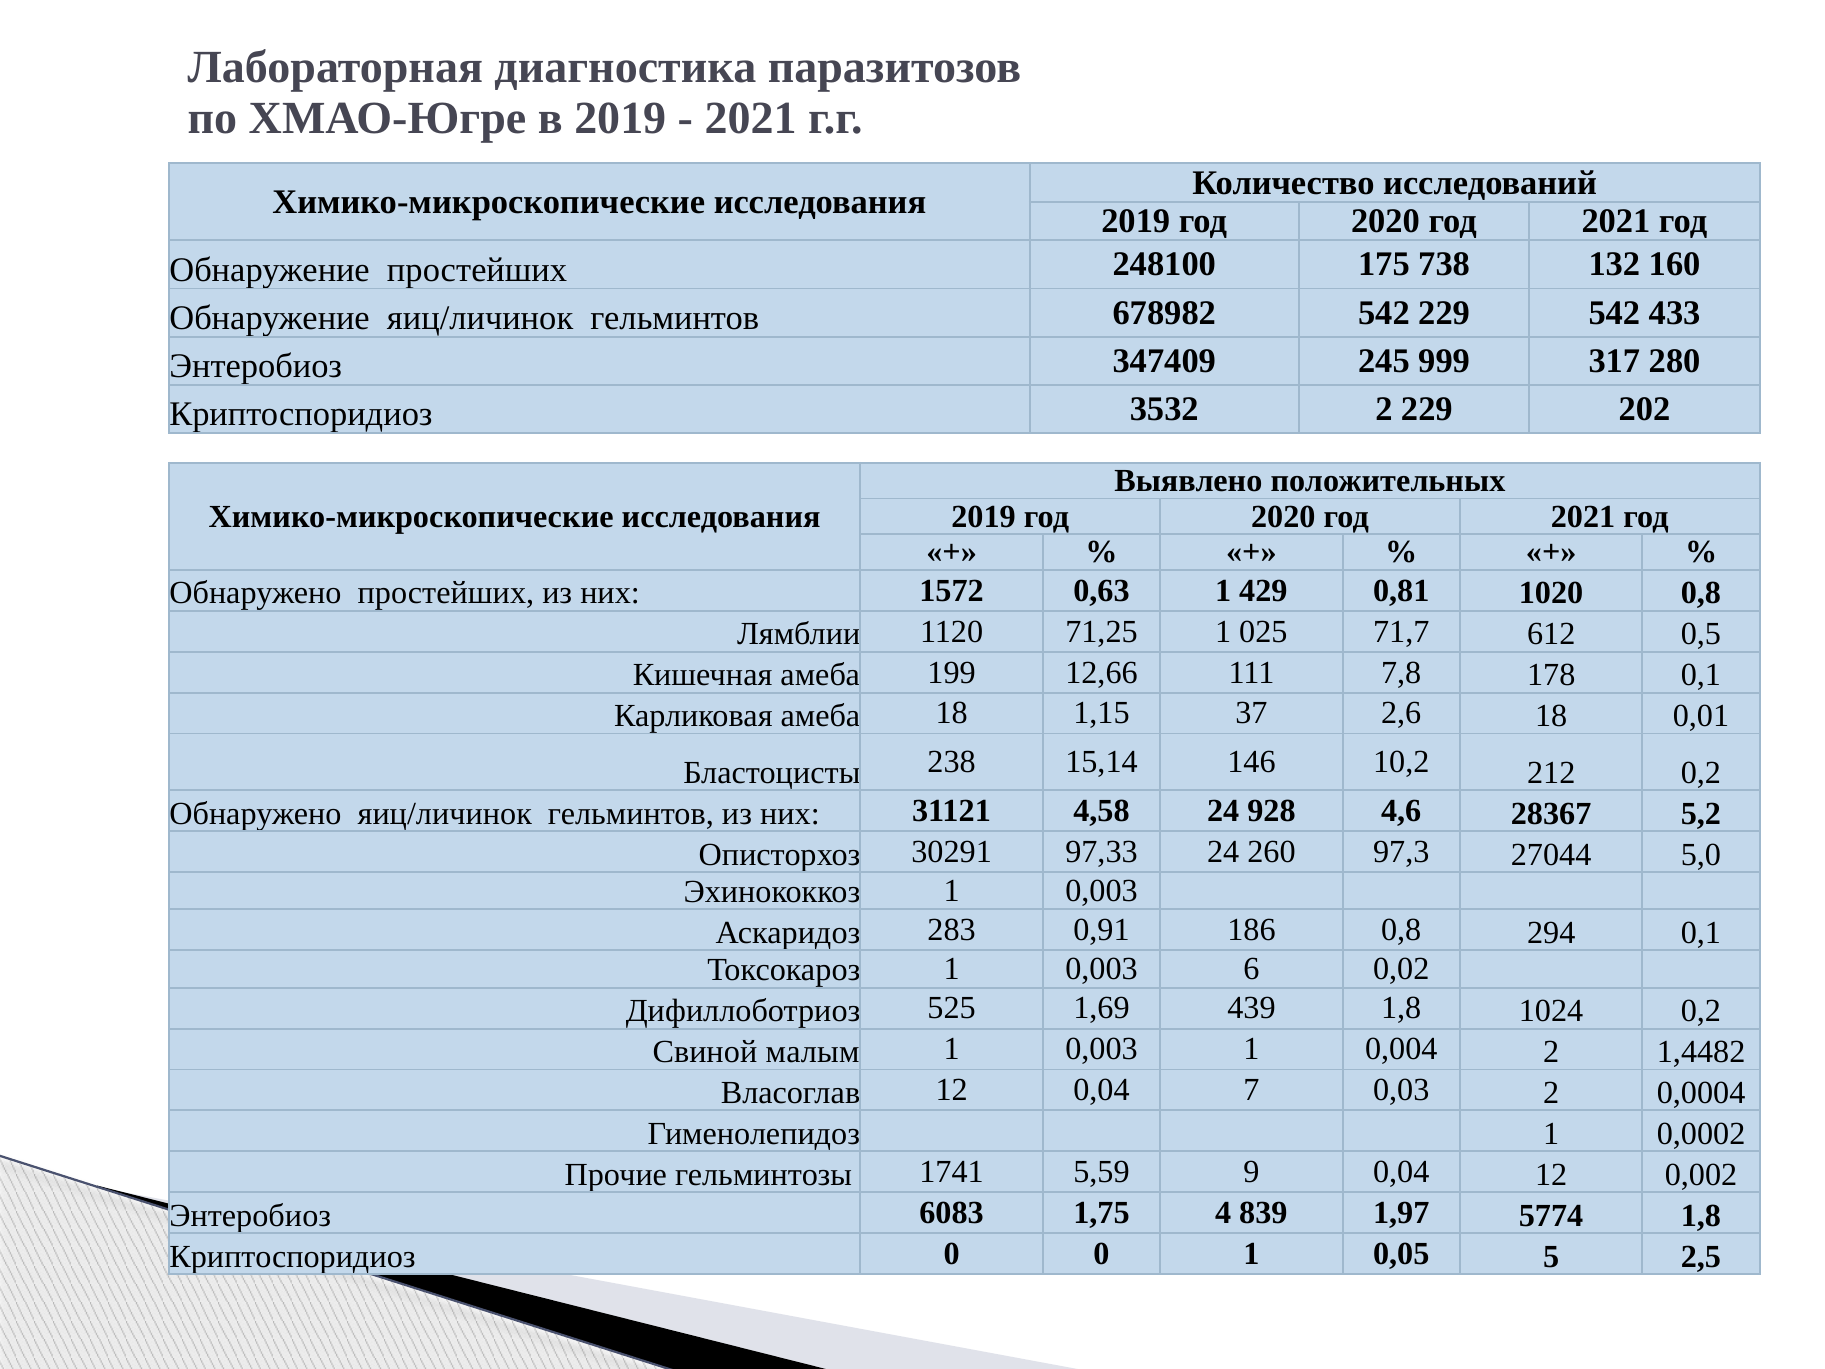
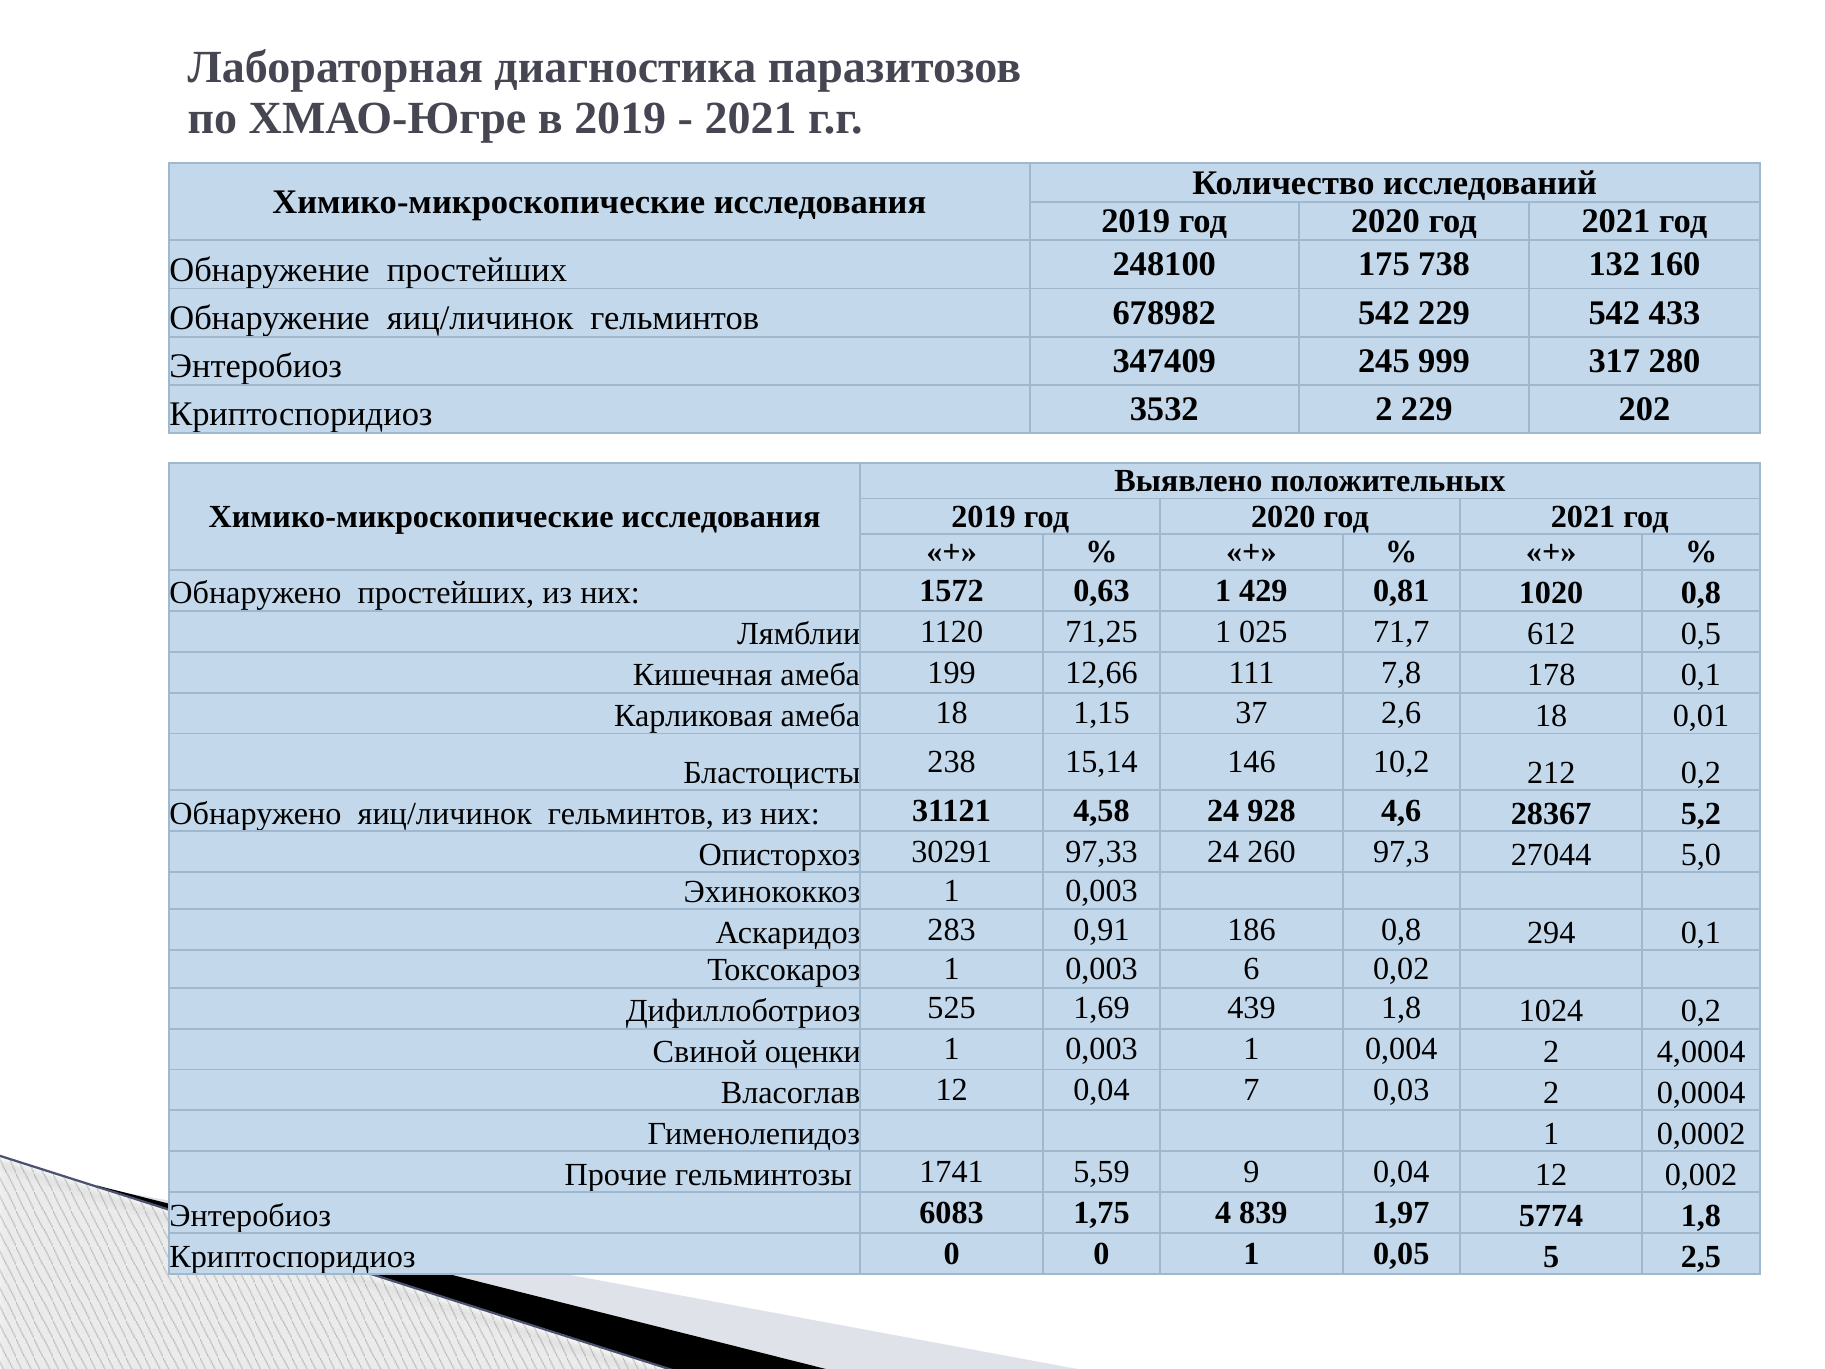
малым: малым -> оценки
1,4482: 1,4482 -> 4,0004
